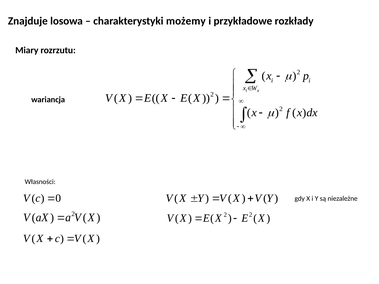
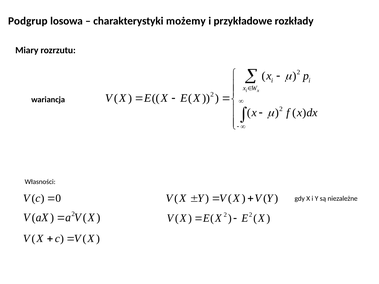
Znajduje: Znajduje -> Podgrup
